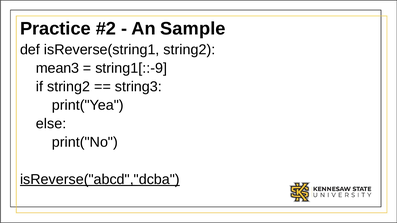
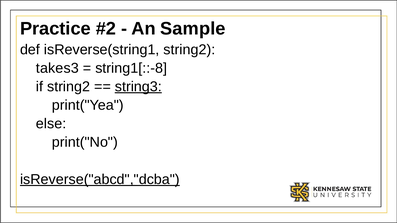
mean3: mean3 -> takes3
string1[::-9: string1[::-9 -> string1[::-8
string3 underline: none -> present
